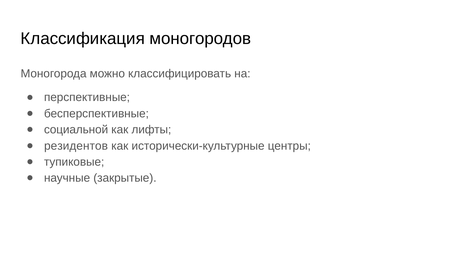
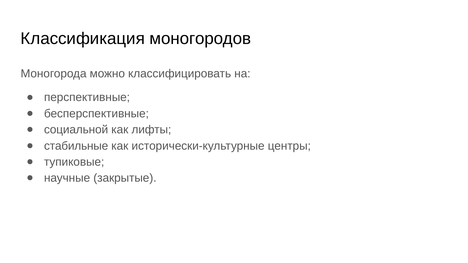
резидентов: резидентов -> стабильные
